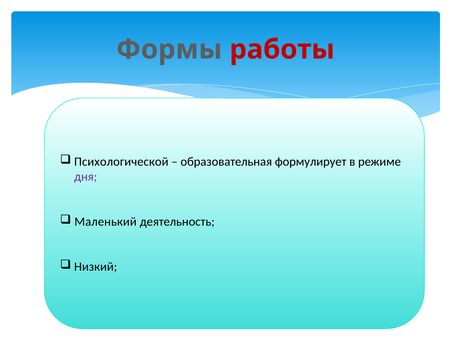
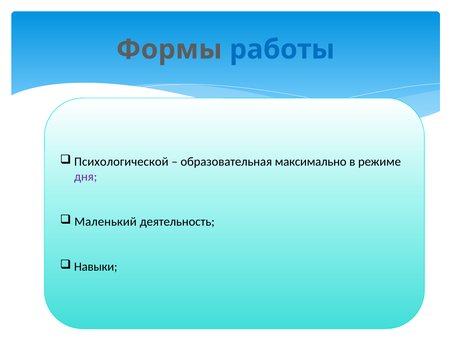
работы colour: red -> blue
формулирует: формулирует -> максимально
Низкий: Низкий -> Навыки
